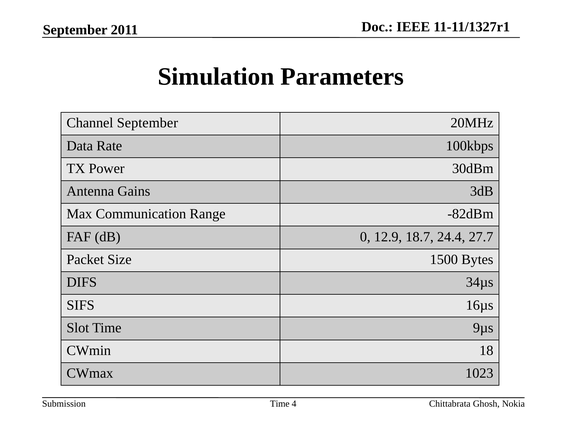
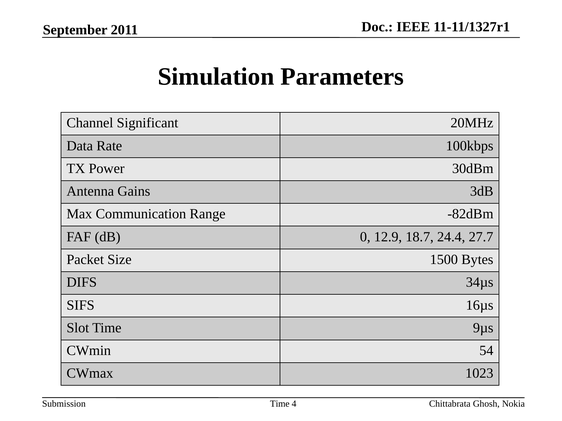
Channel September: September -> Significant
18: 18 -> 54
